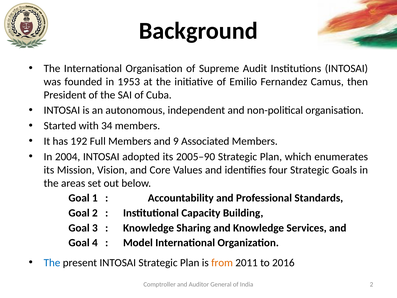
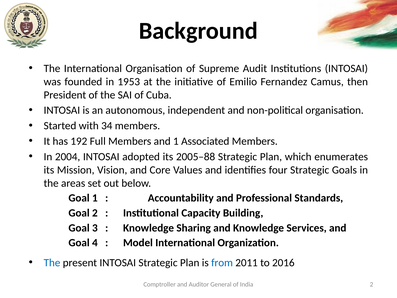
and 9: 9 -> 1
2005–90: 2005–90 -> 2005–88
from colour: orange -> blue
